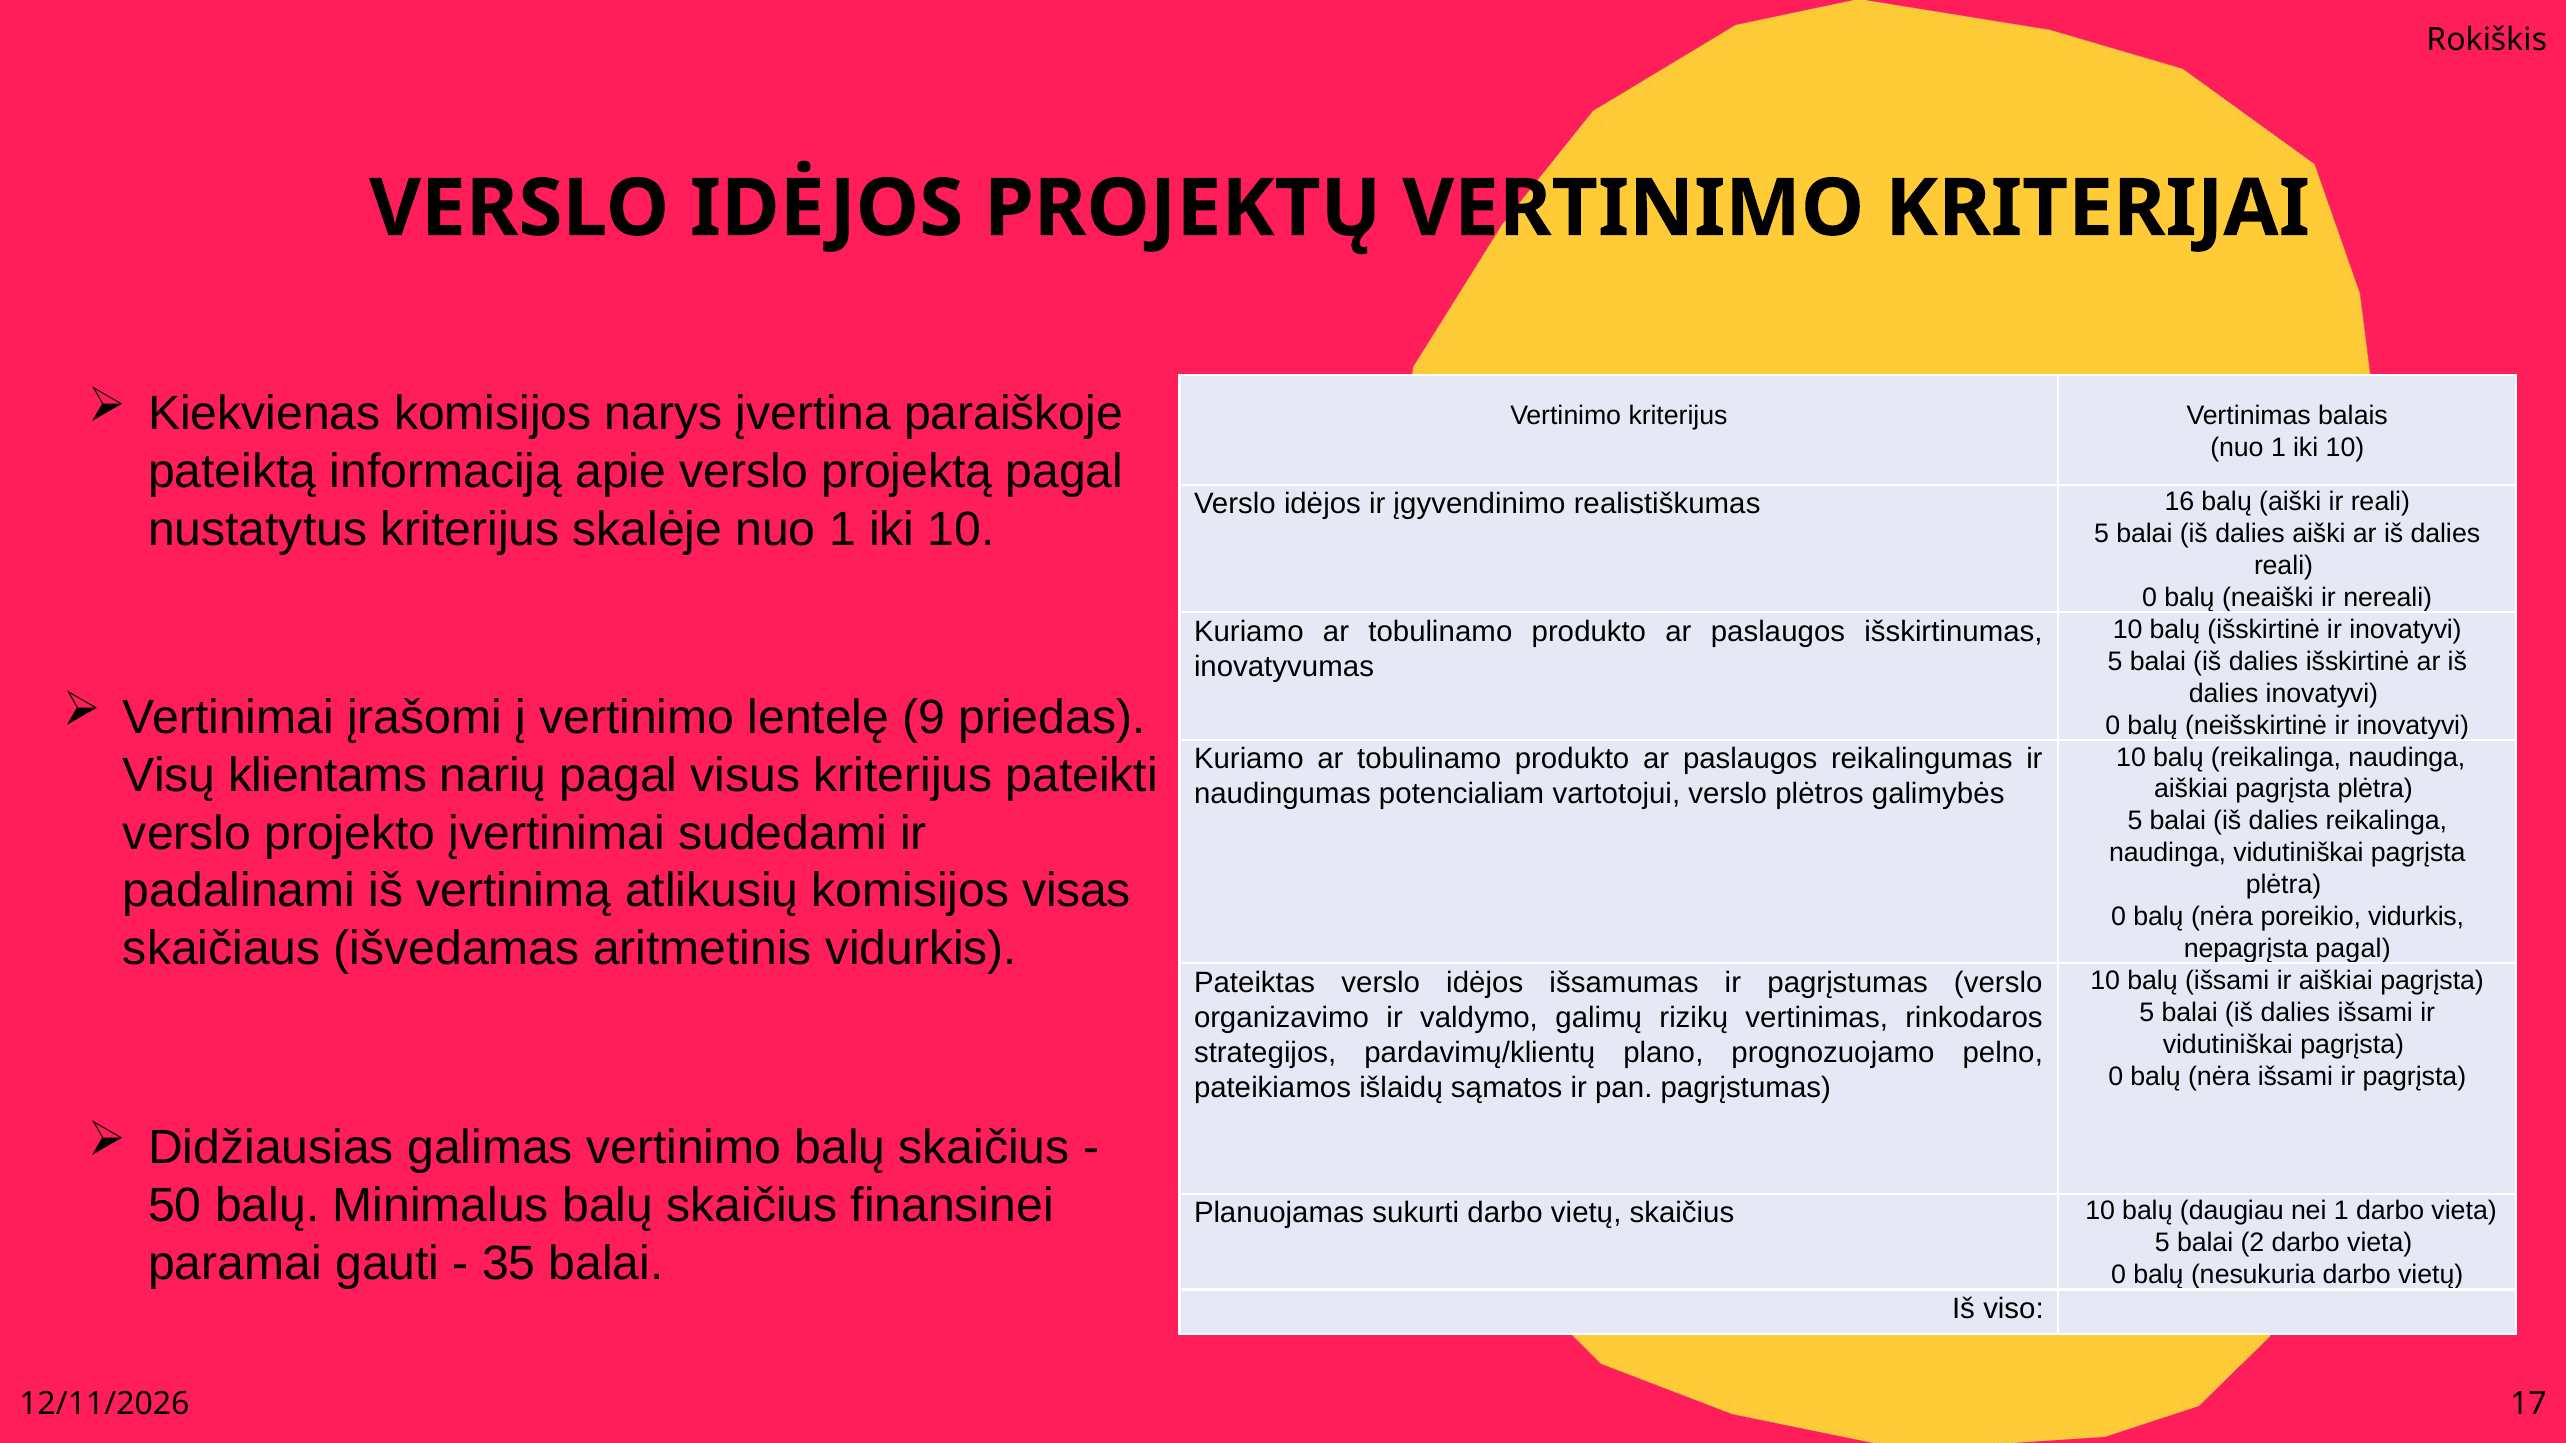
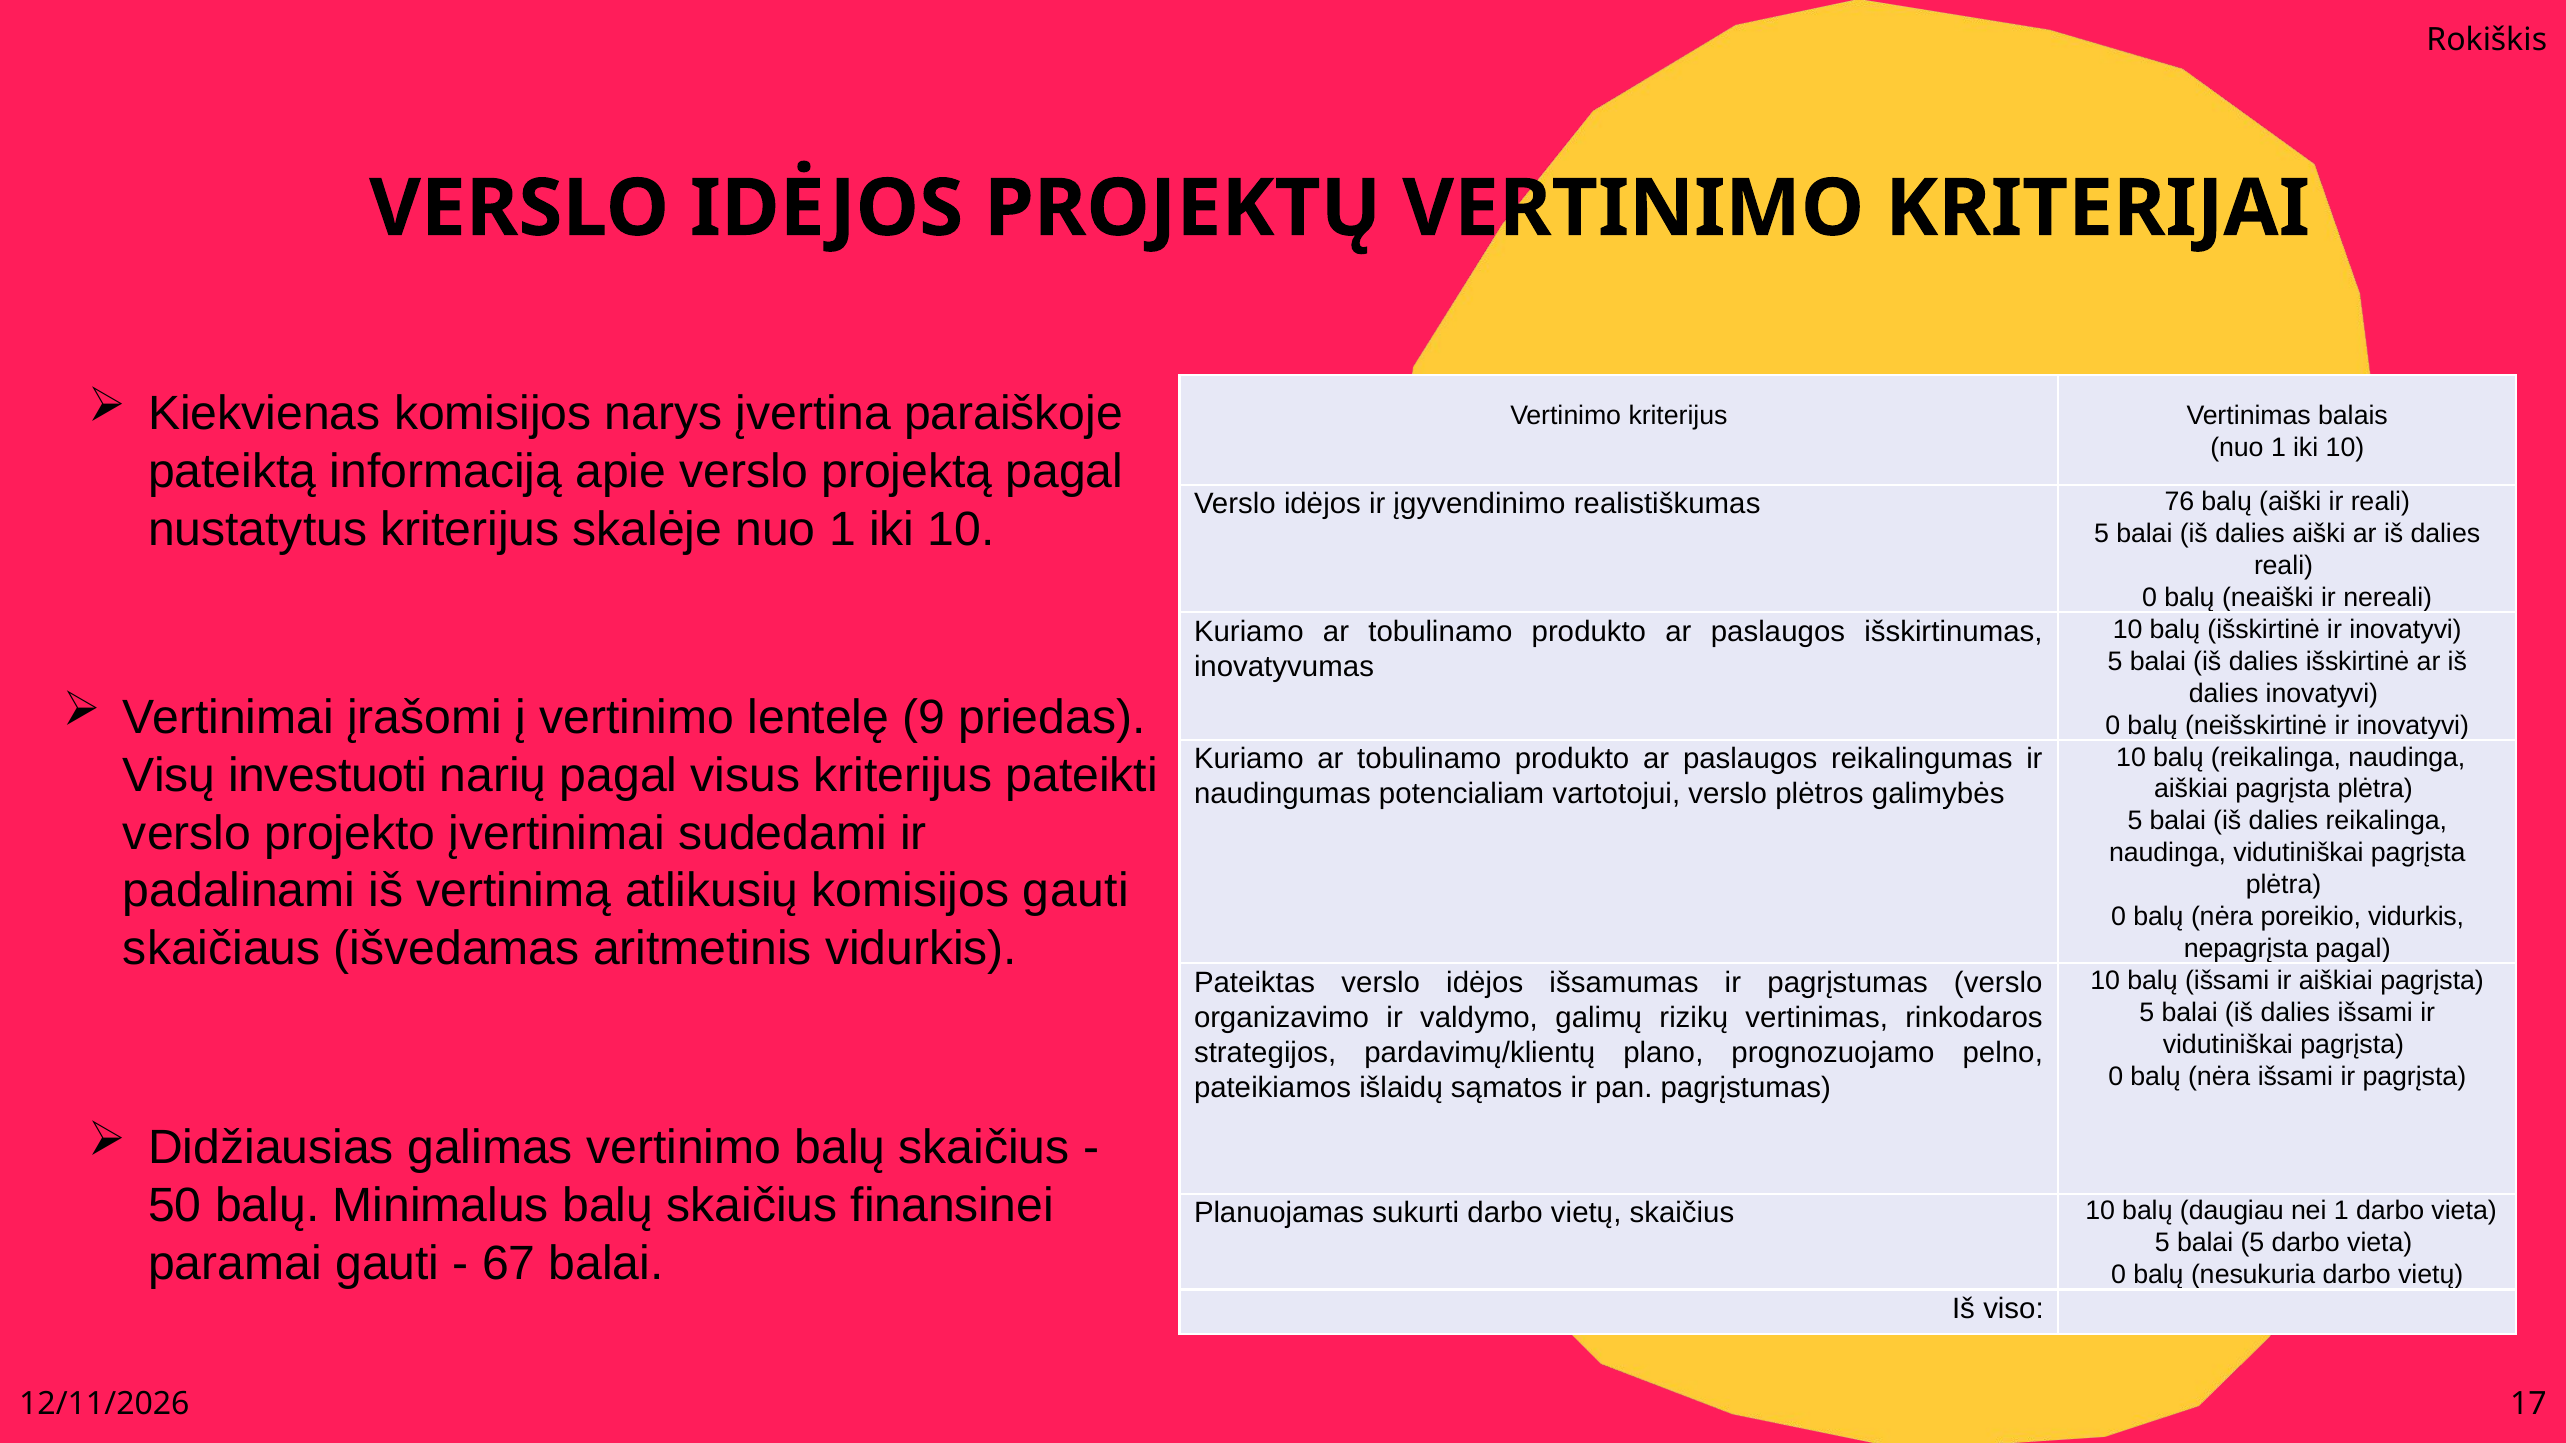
16: 16 -> 76
klientams: klientams -> investuoti
komisijos visas: visas -> gauti
balai 2: 2 -> 5
35: 35 -> 67
